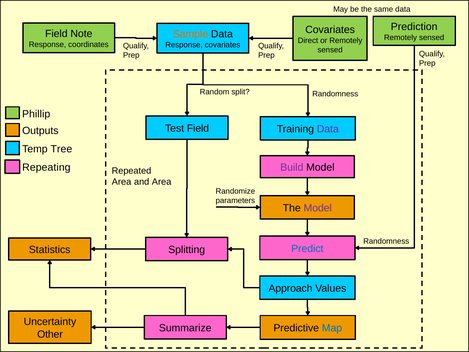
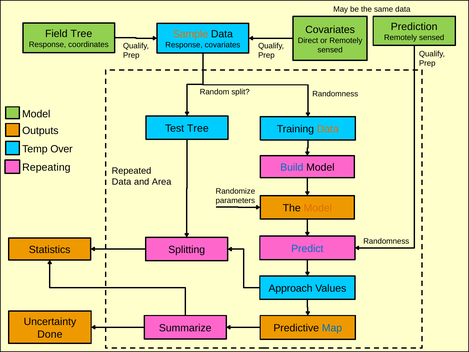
Field Note: Note -> Tree
Phillip at (36, 114): Phillip -> Model
Test Field: Field -> Tree
Data at (328, 129) colour: purple -> orange
Tree: Tree -> Over
Build colour: purple -> blue
Area at (122, 182): Area -> Data
Model at (318, 208) colour: purple -> orange
Other: Other -> Done
